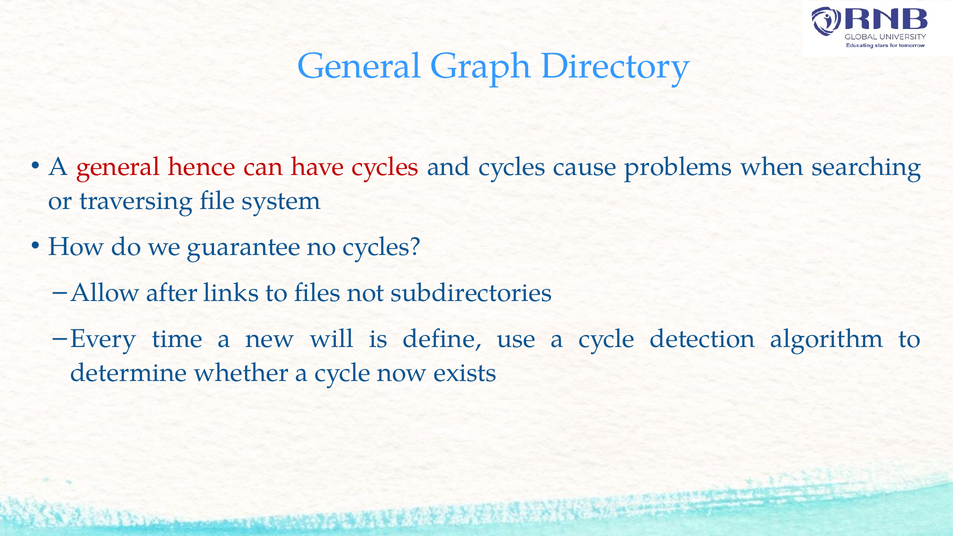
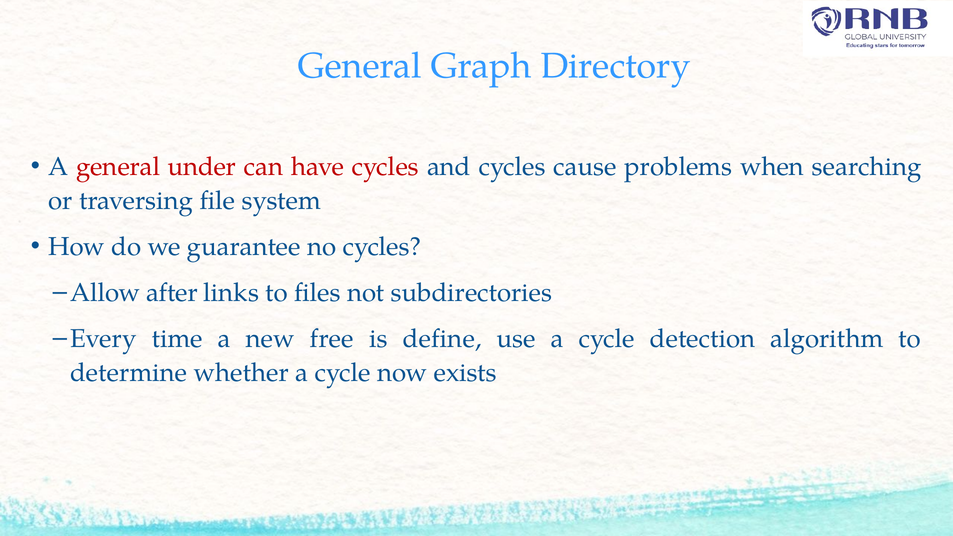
hence: hence -> under
will: will -> free
